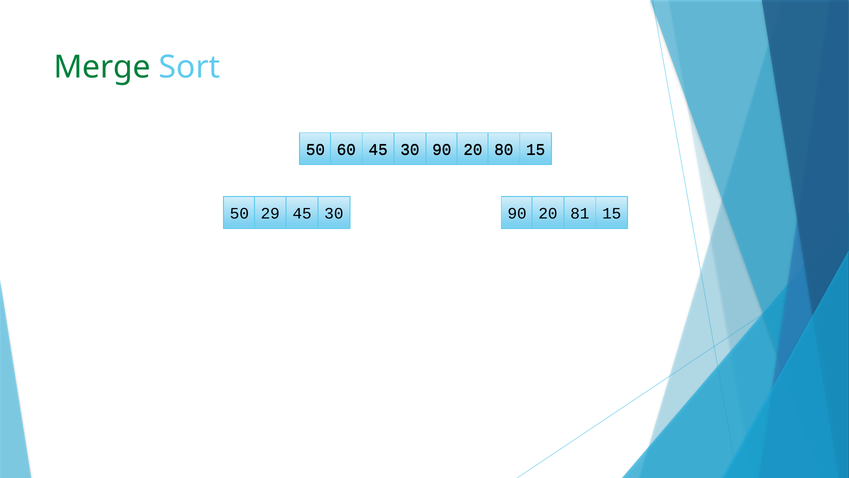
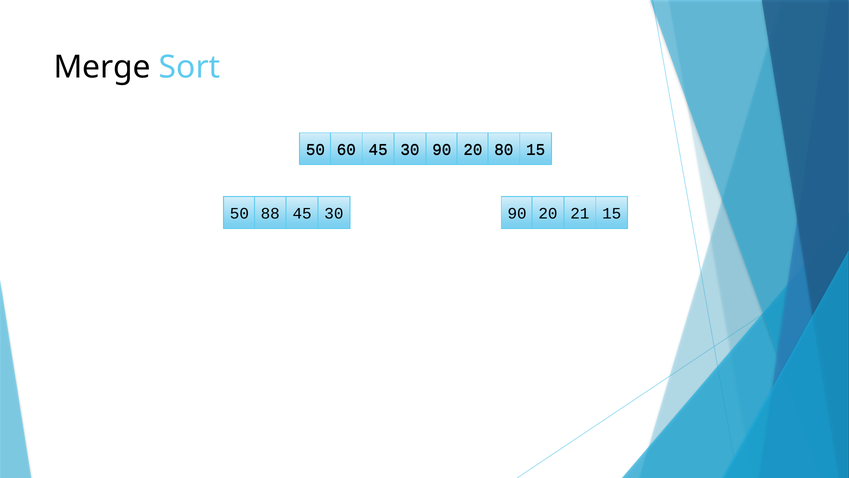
Merge colour: green -> black
29: 29 -> 88
81: 81 -> 21
